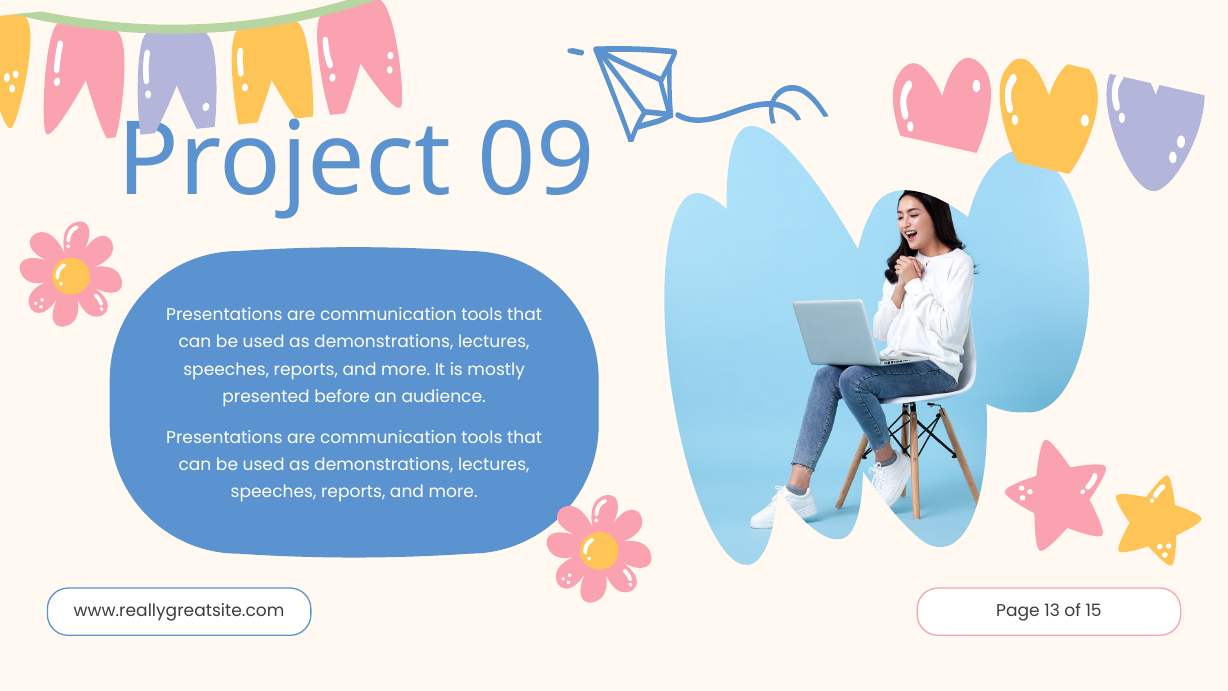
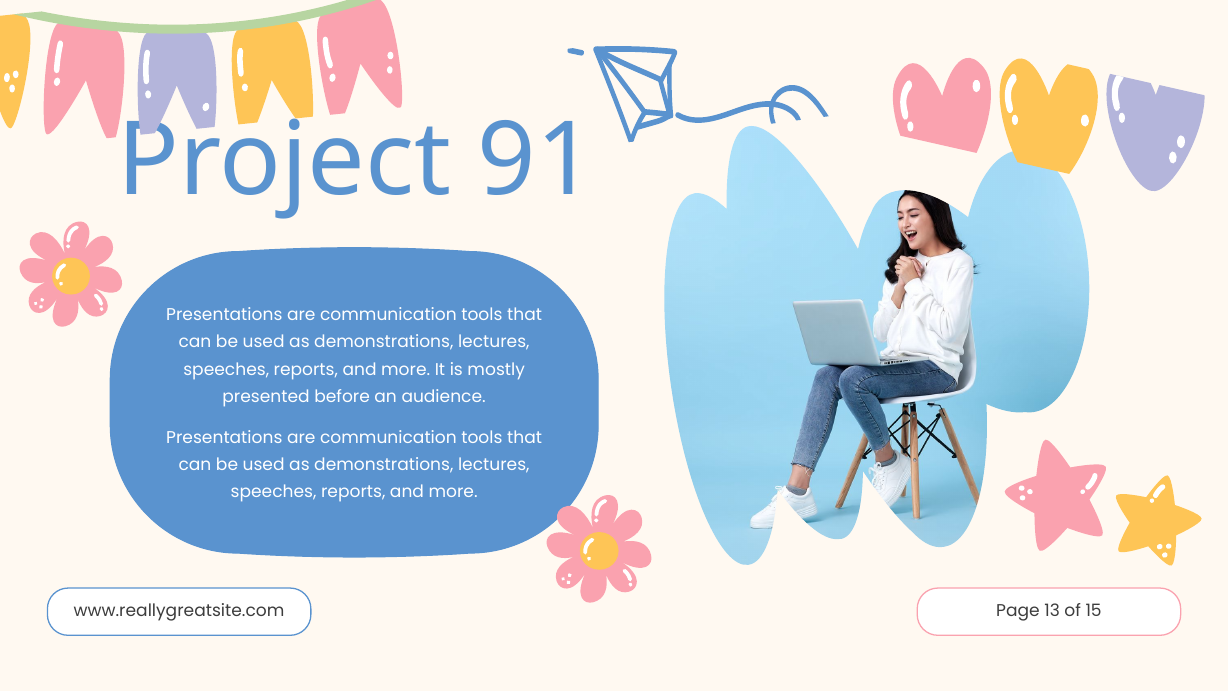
09: 09 -> 91
